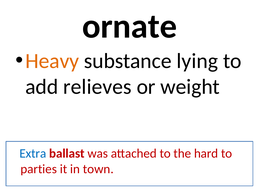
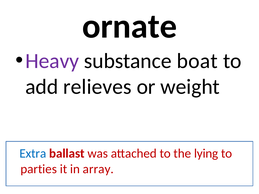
Heavy colour: orange -> purple
lying: lying -> boat
hard: hard -> lying
town: town -> array
